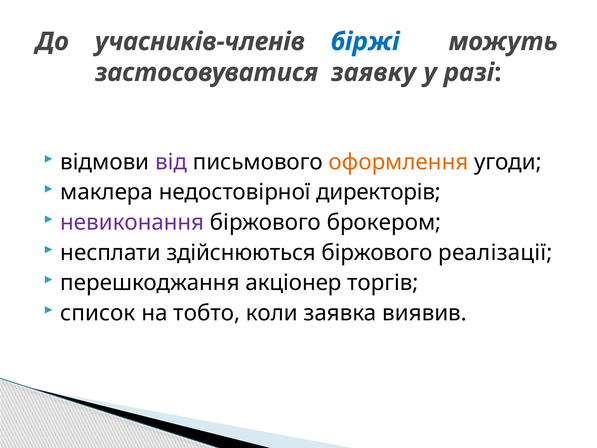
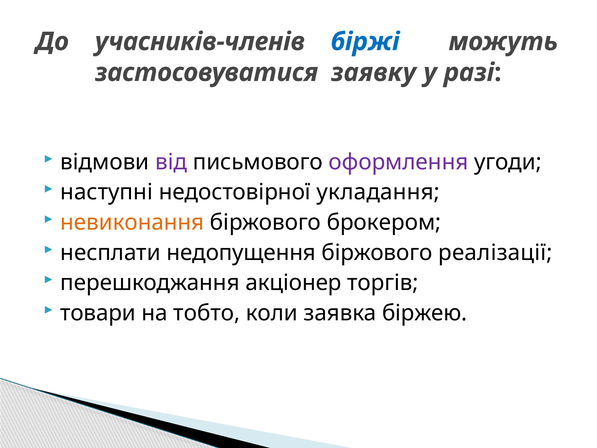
оформлення colour: orange -> purple
маклера: маклера -> наступні
директорів: директорів -> укладання
невиконання colour: purple -> orange
здійснюються: здійснюються -> недопущення
список: список -> товари
виявив: виявив -> біржею
